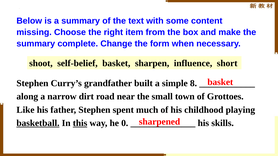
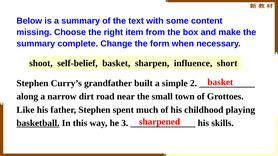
8: 8 -> 2
this underline: present -> none
0: 0 -> 3
